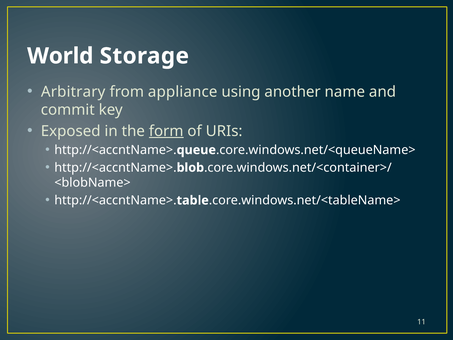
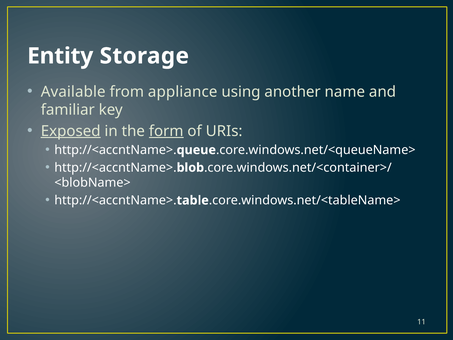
World: World -> Entity
Arbitrary: Arbitrary -> Available
commit: commit -> familiar
Exposed underline: none -> present
